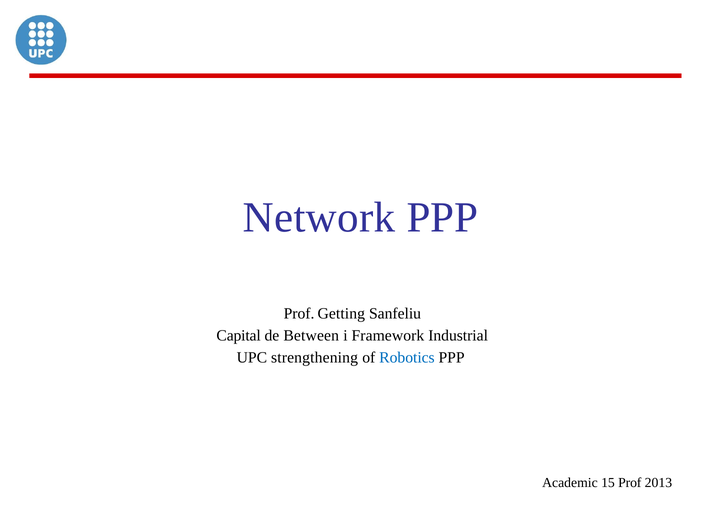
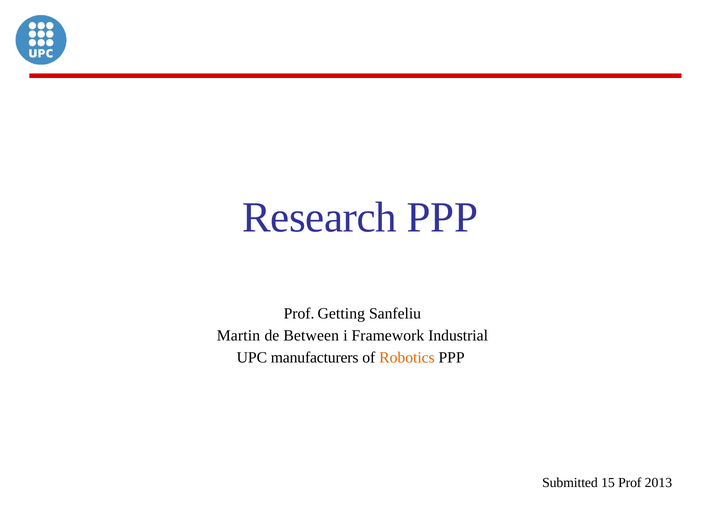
Network: Network -> Research
Capital: Capital -> Martin
strengthening: strengthening -> manufacturers
Robotics colour: blue -> orange
Academic: Academic -> Submitted
